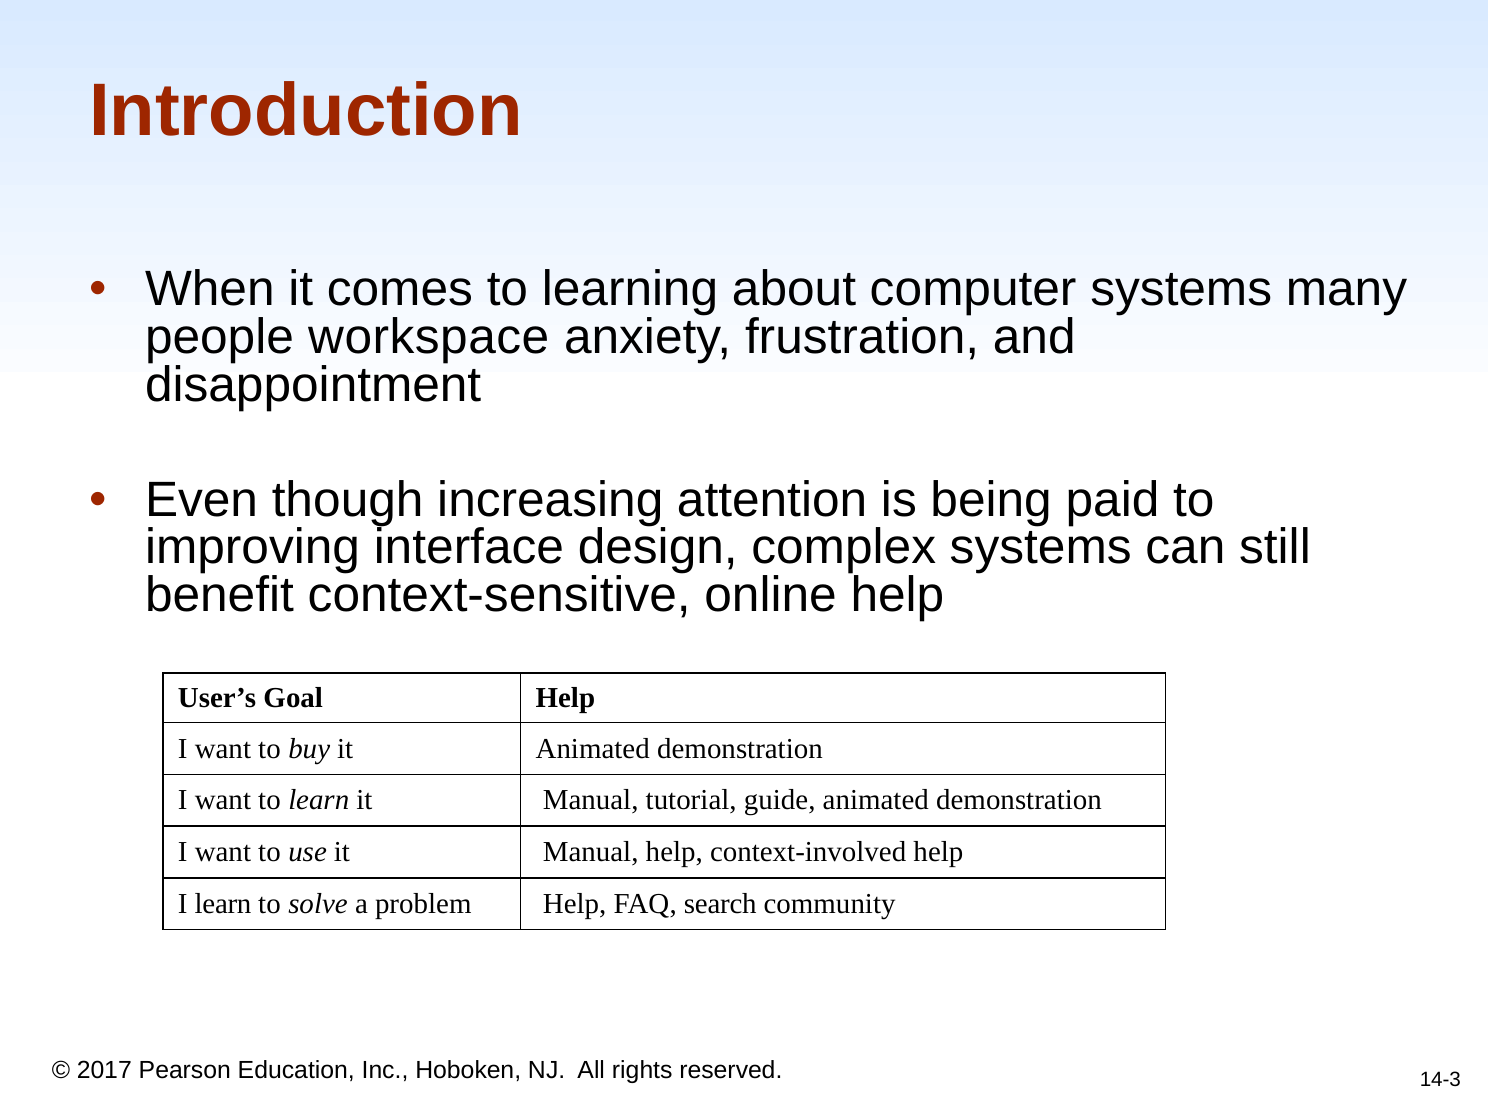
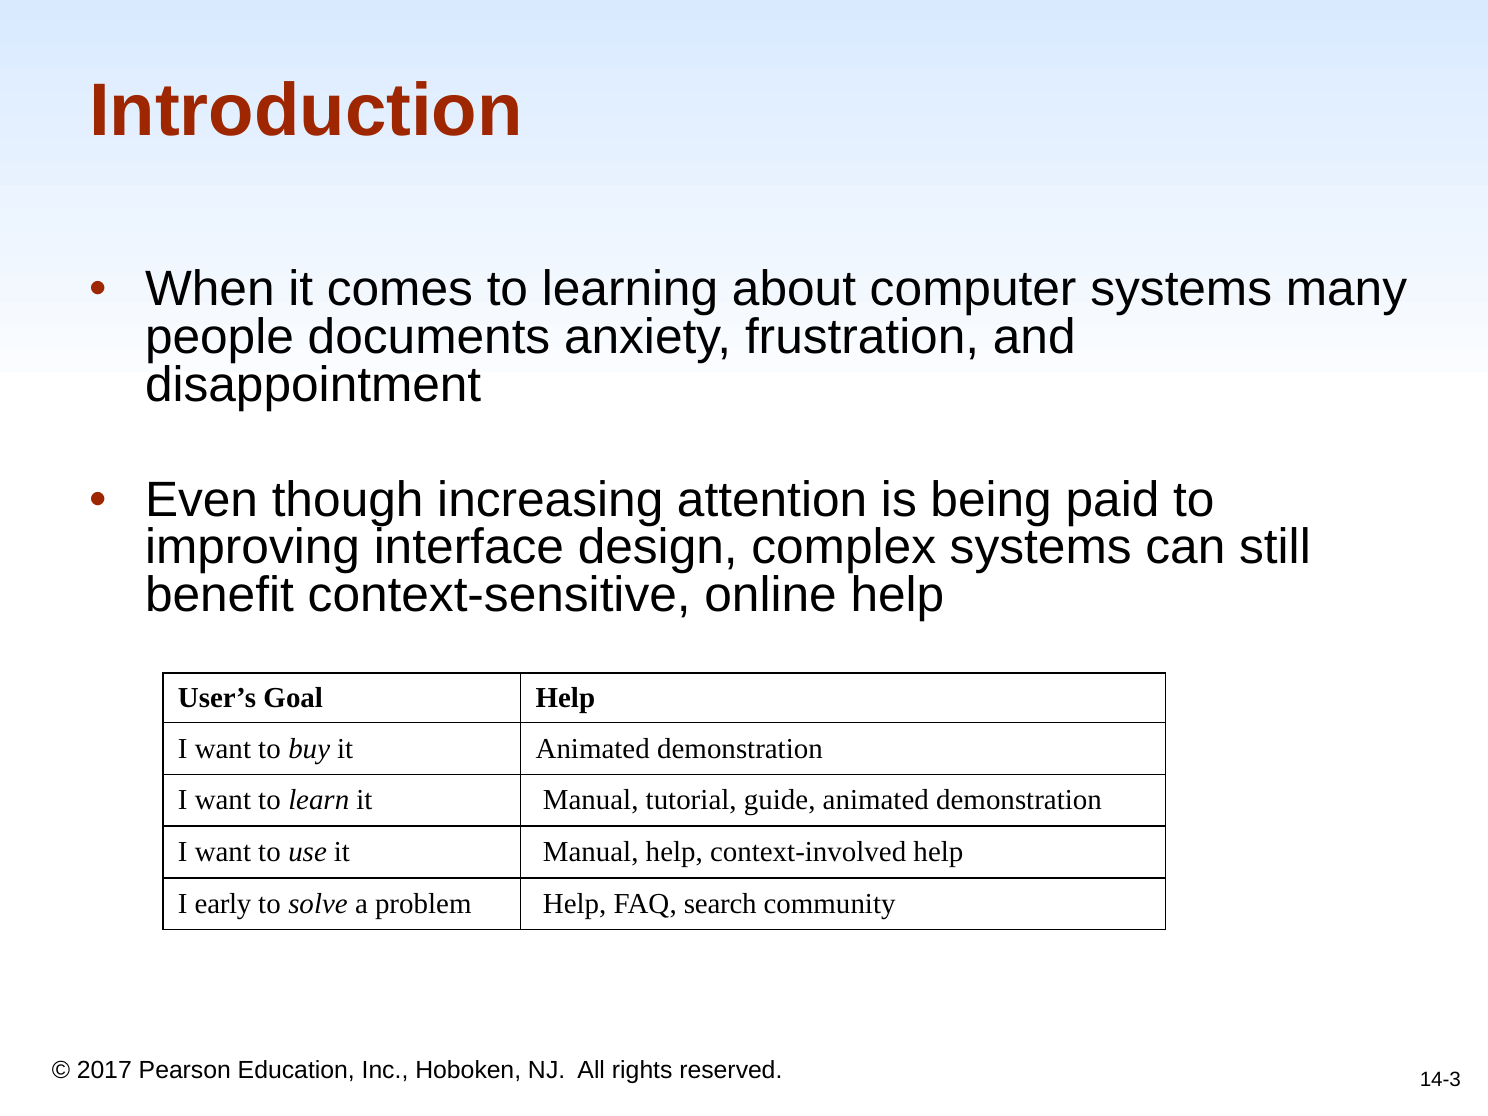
workspace: workspace -> documents
I learn: learn -> early
